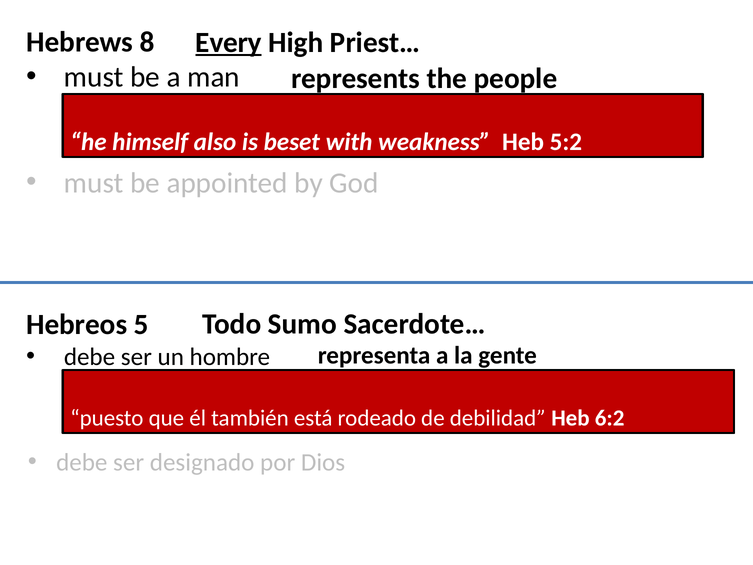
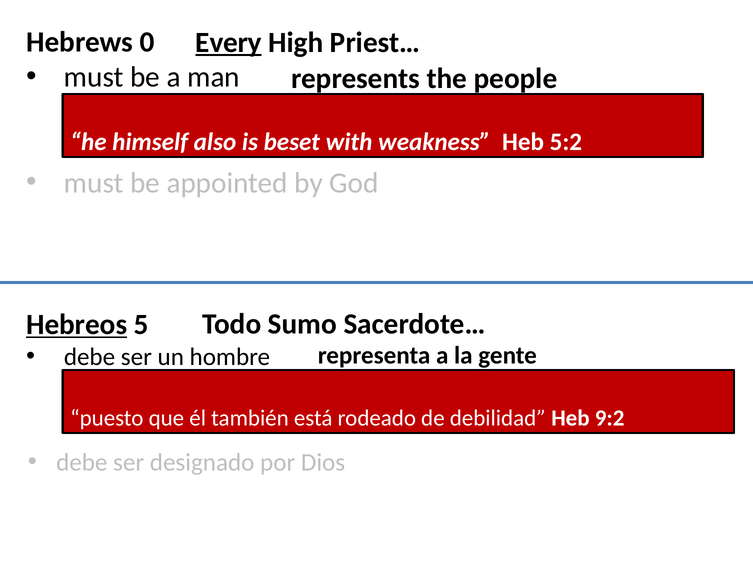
8: 8 -> 0
Hebreos underline: none -> present
6:2: 6:2 -> 9:2
